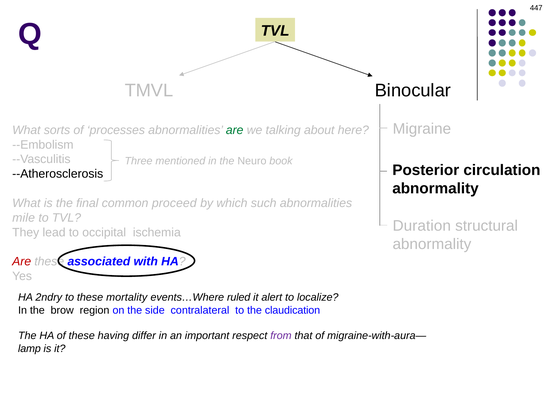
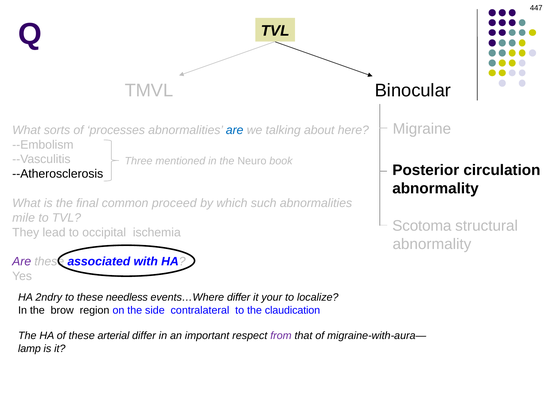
are at (235, 130) colour: green -> blue
Duration: Duration -> Scotoma
Are at (22, 262) colour: red -> purple
mortality: mortality -> needless
events…Where ruled: ruled -> differ
alert: alert -> your
having: having -> arterial
